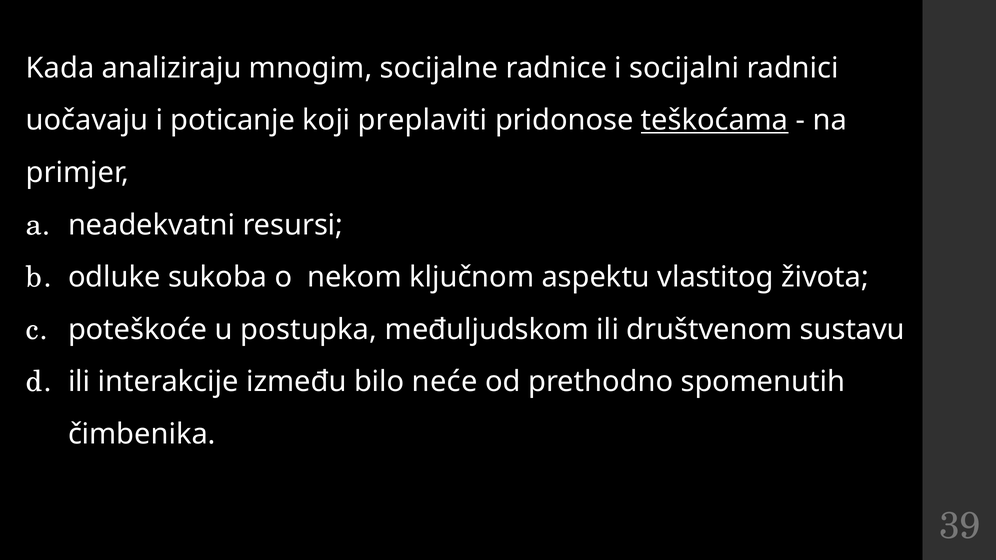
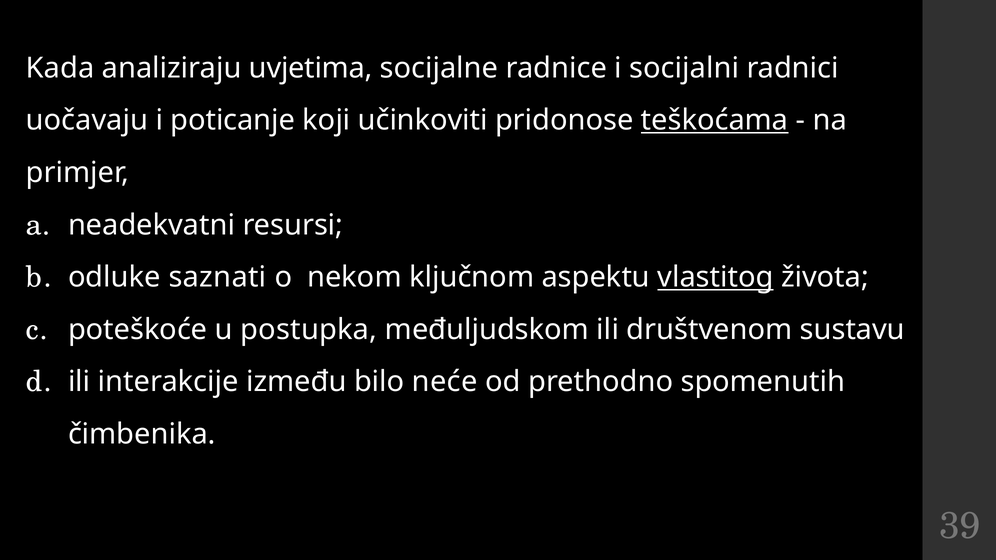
mnogim: mnogim -> uvjetima
preplaviti: preplaviti -> učinkoviti
sukoba: sukoba -> saznati
vlastitog underline: none -> present
